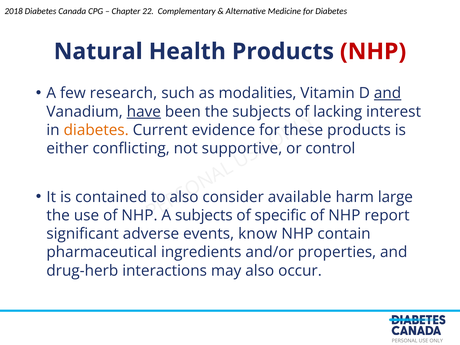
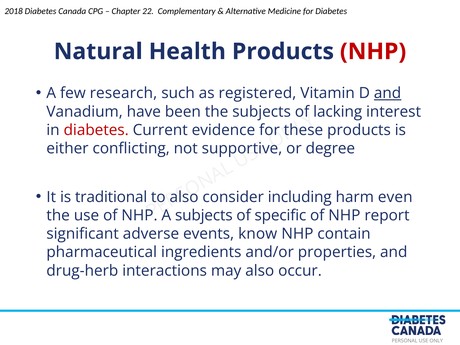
modalities: modalities -> registered
have underline: present -> none
diabetes at (96, 130) colour: orange -> red
control: control -> degree
contained: contained -> traditional
available: available -> including
large: large -> even
